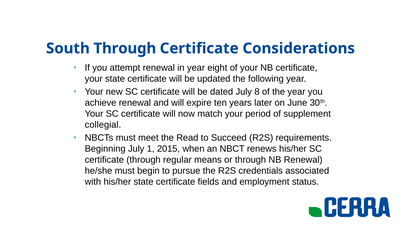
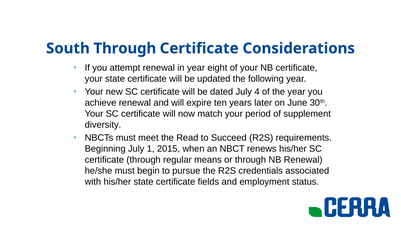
8: 8 -> 4
collegial: collegial -> diversity
